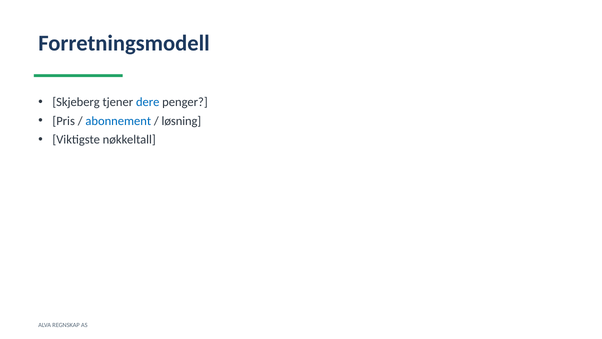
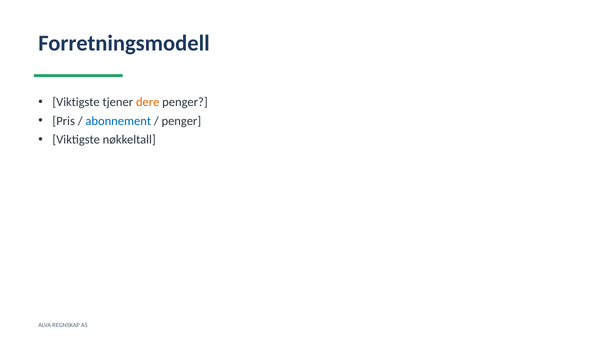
Skjeberg at (76, 102): Skjeberg -> Viktigste
dere colour: blue -> orange
løsning at (181, 121): løsning -> penger
